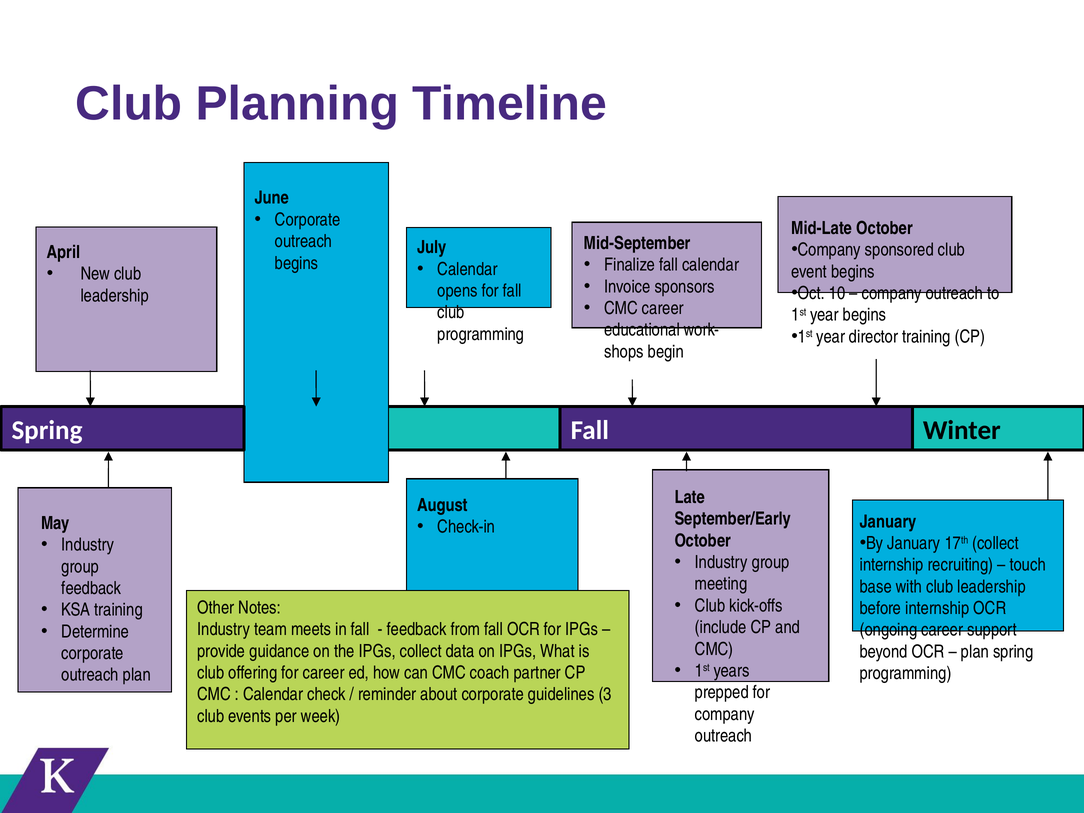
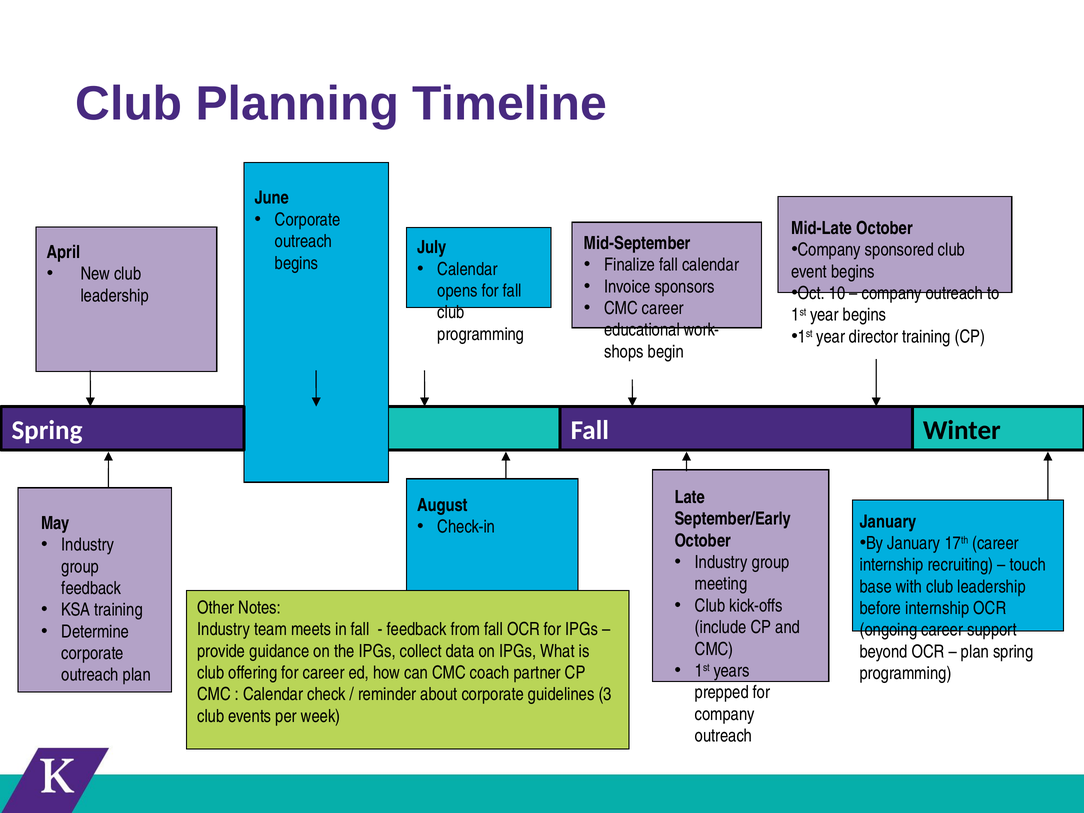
17th collect: collect -> career
